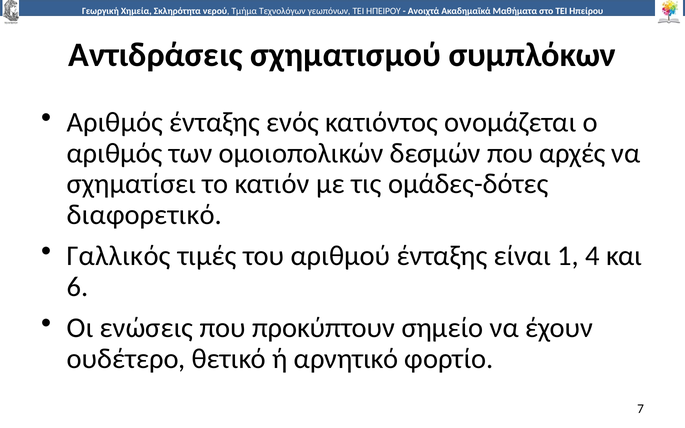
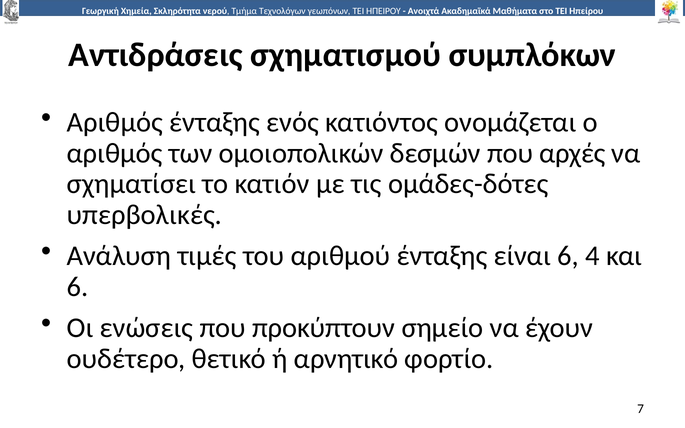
διαφορετικό: διαφορετικό -> υπερβολικές
Γαλλικός: Γαλλικός -> Ανάλυση
είναι 1: 1 -> 6
